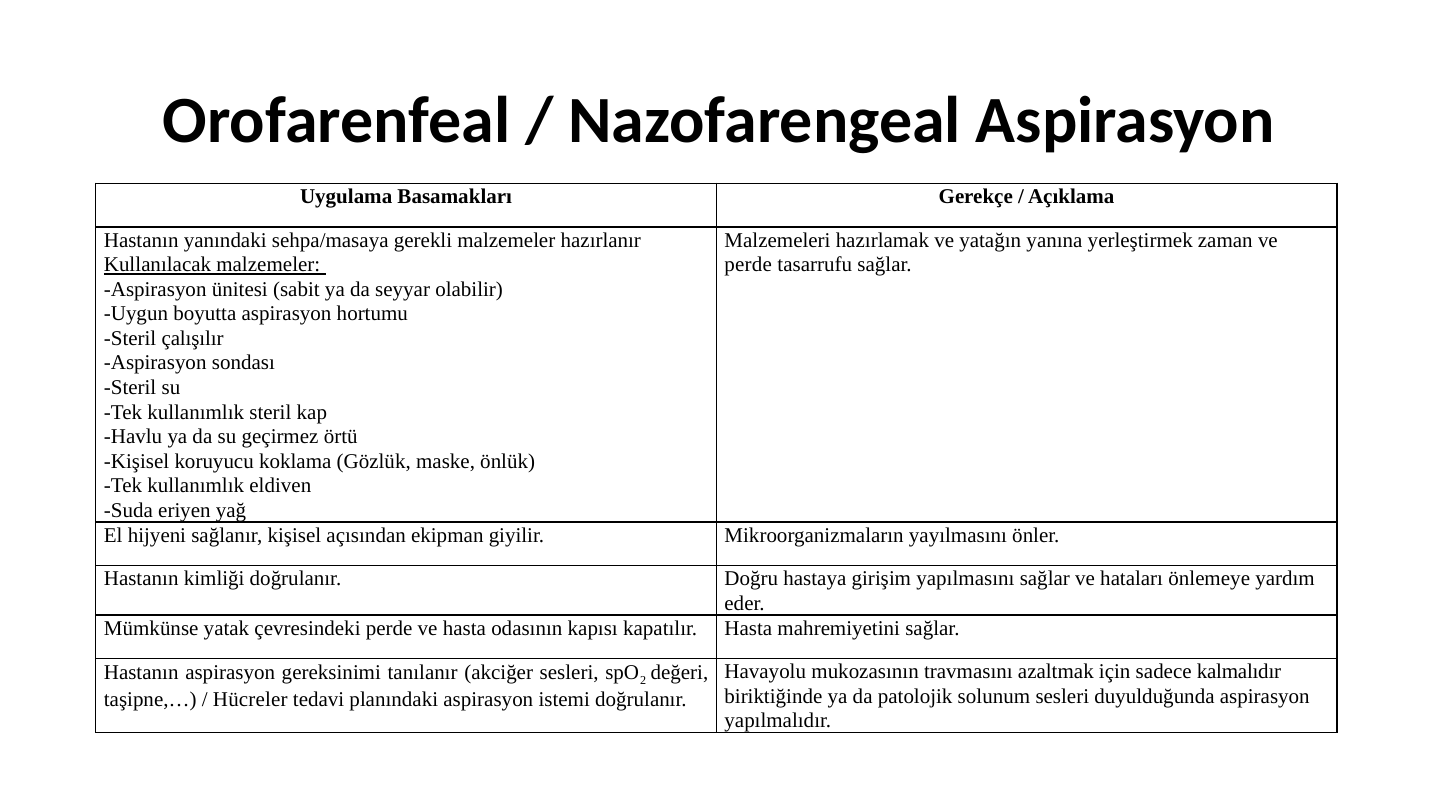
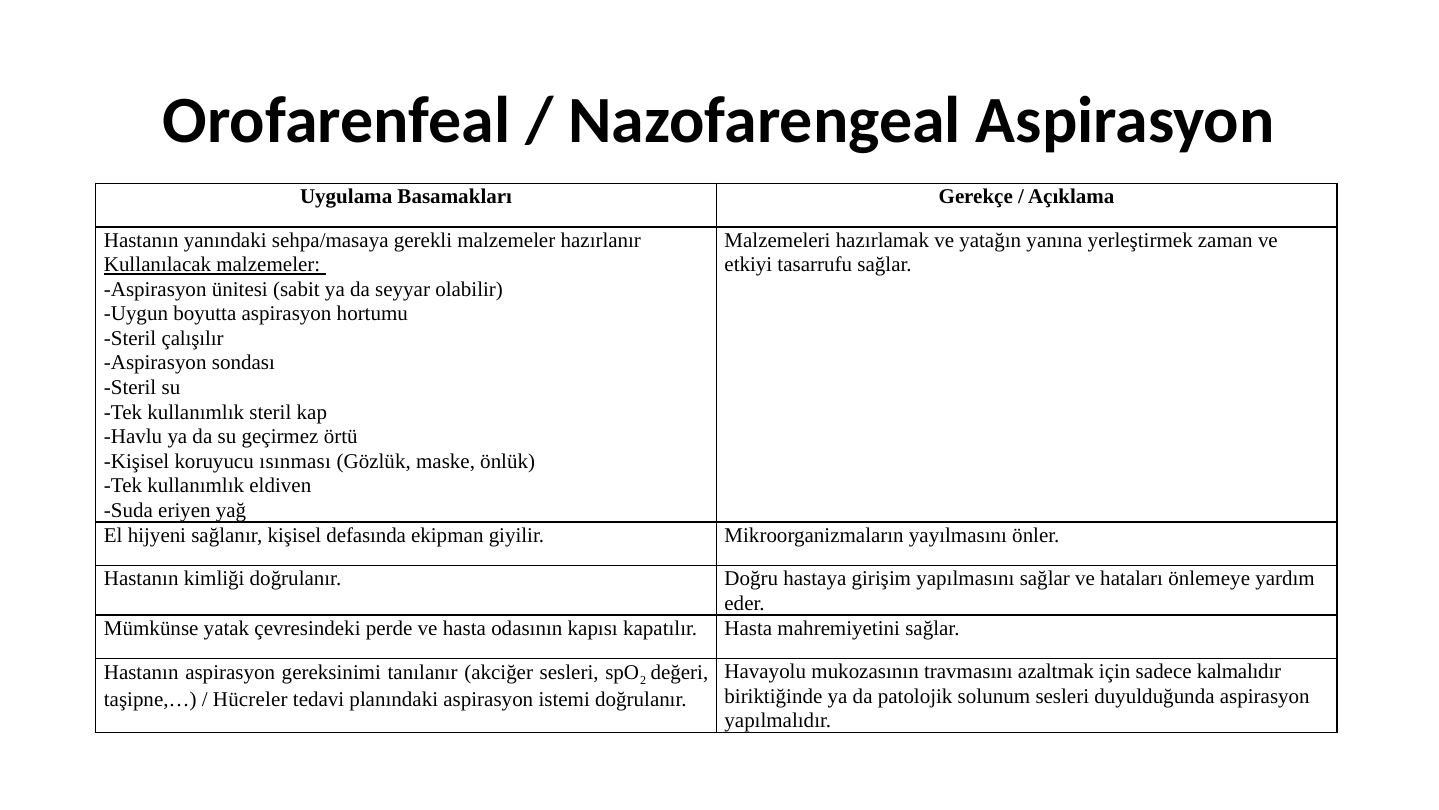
perde at (748, 265): perde -> etkiyi
koklama: koklama -> ısınması
açısından: açısından -> defasında
